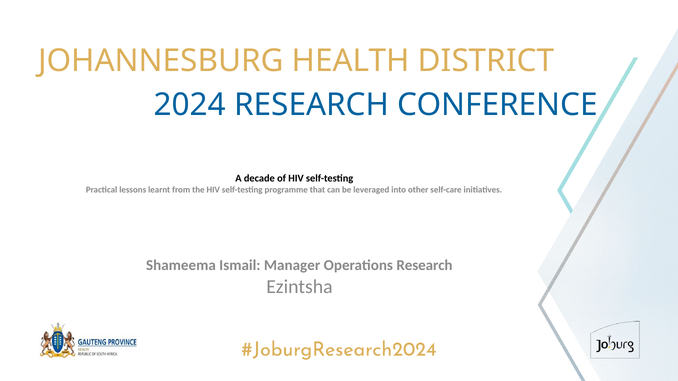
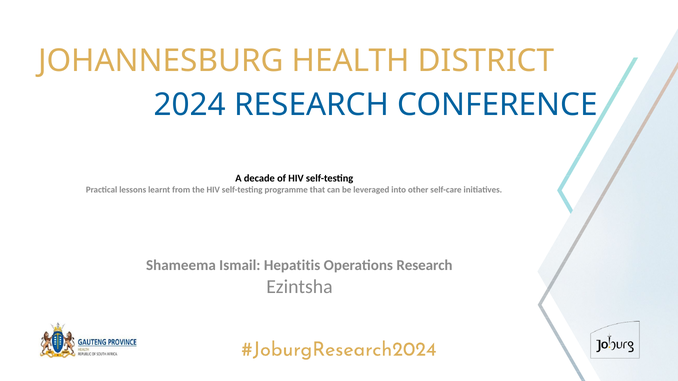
Manager: Manager -> Hepatitis
